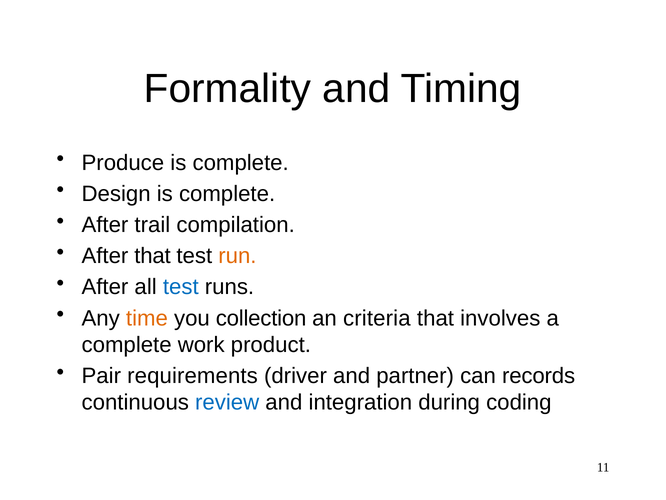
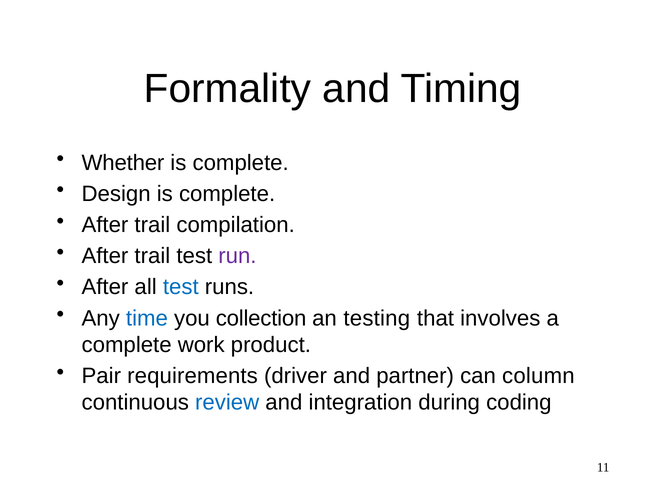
Produce: Produce -> Whether
that at (152, 256): that -> trail
run colour: orange -> purple
time colour: orange -> blue
criteria: criteria -> testing
records: records -> column
